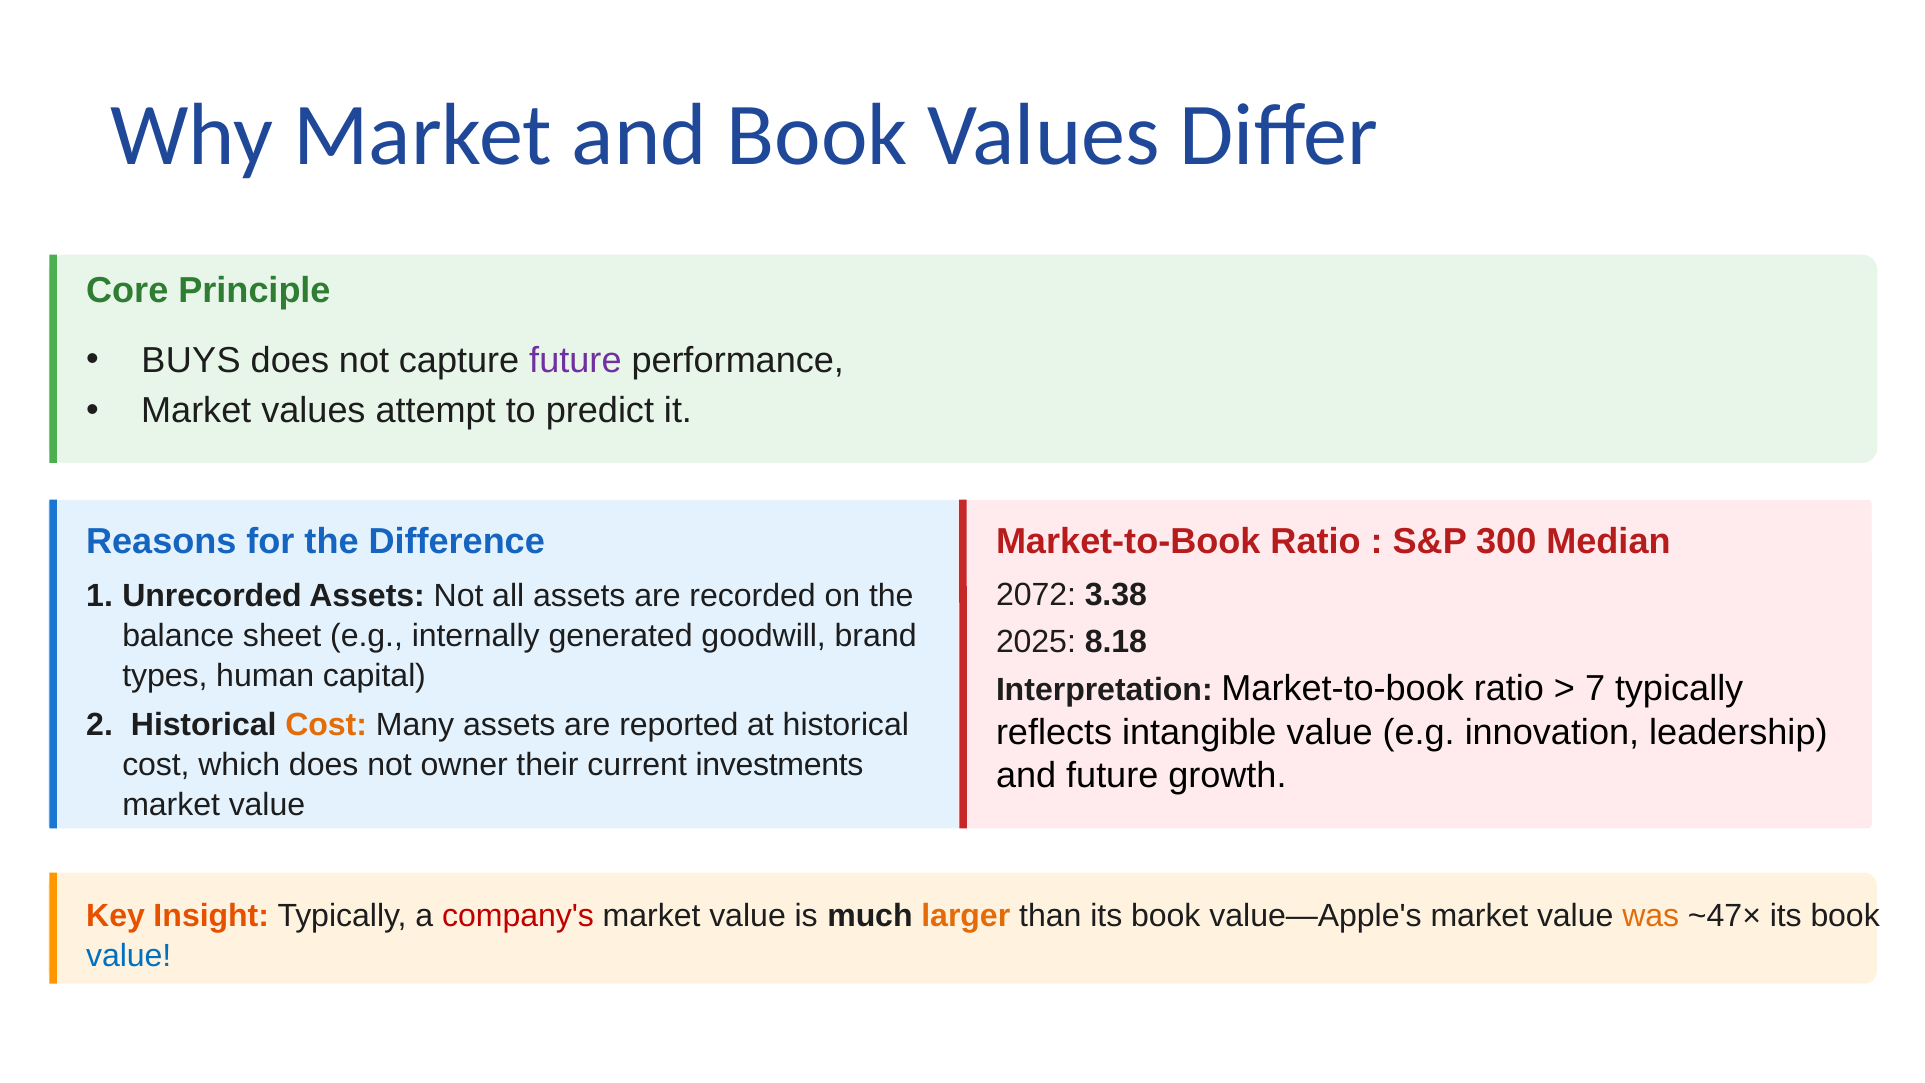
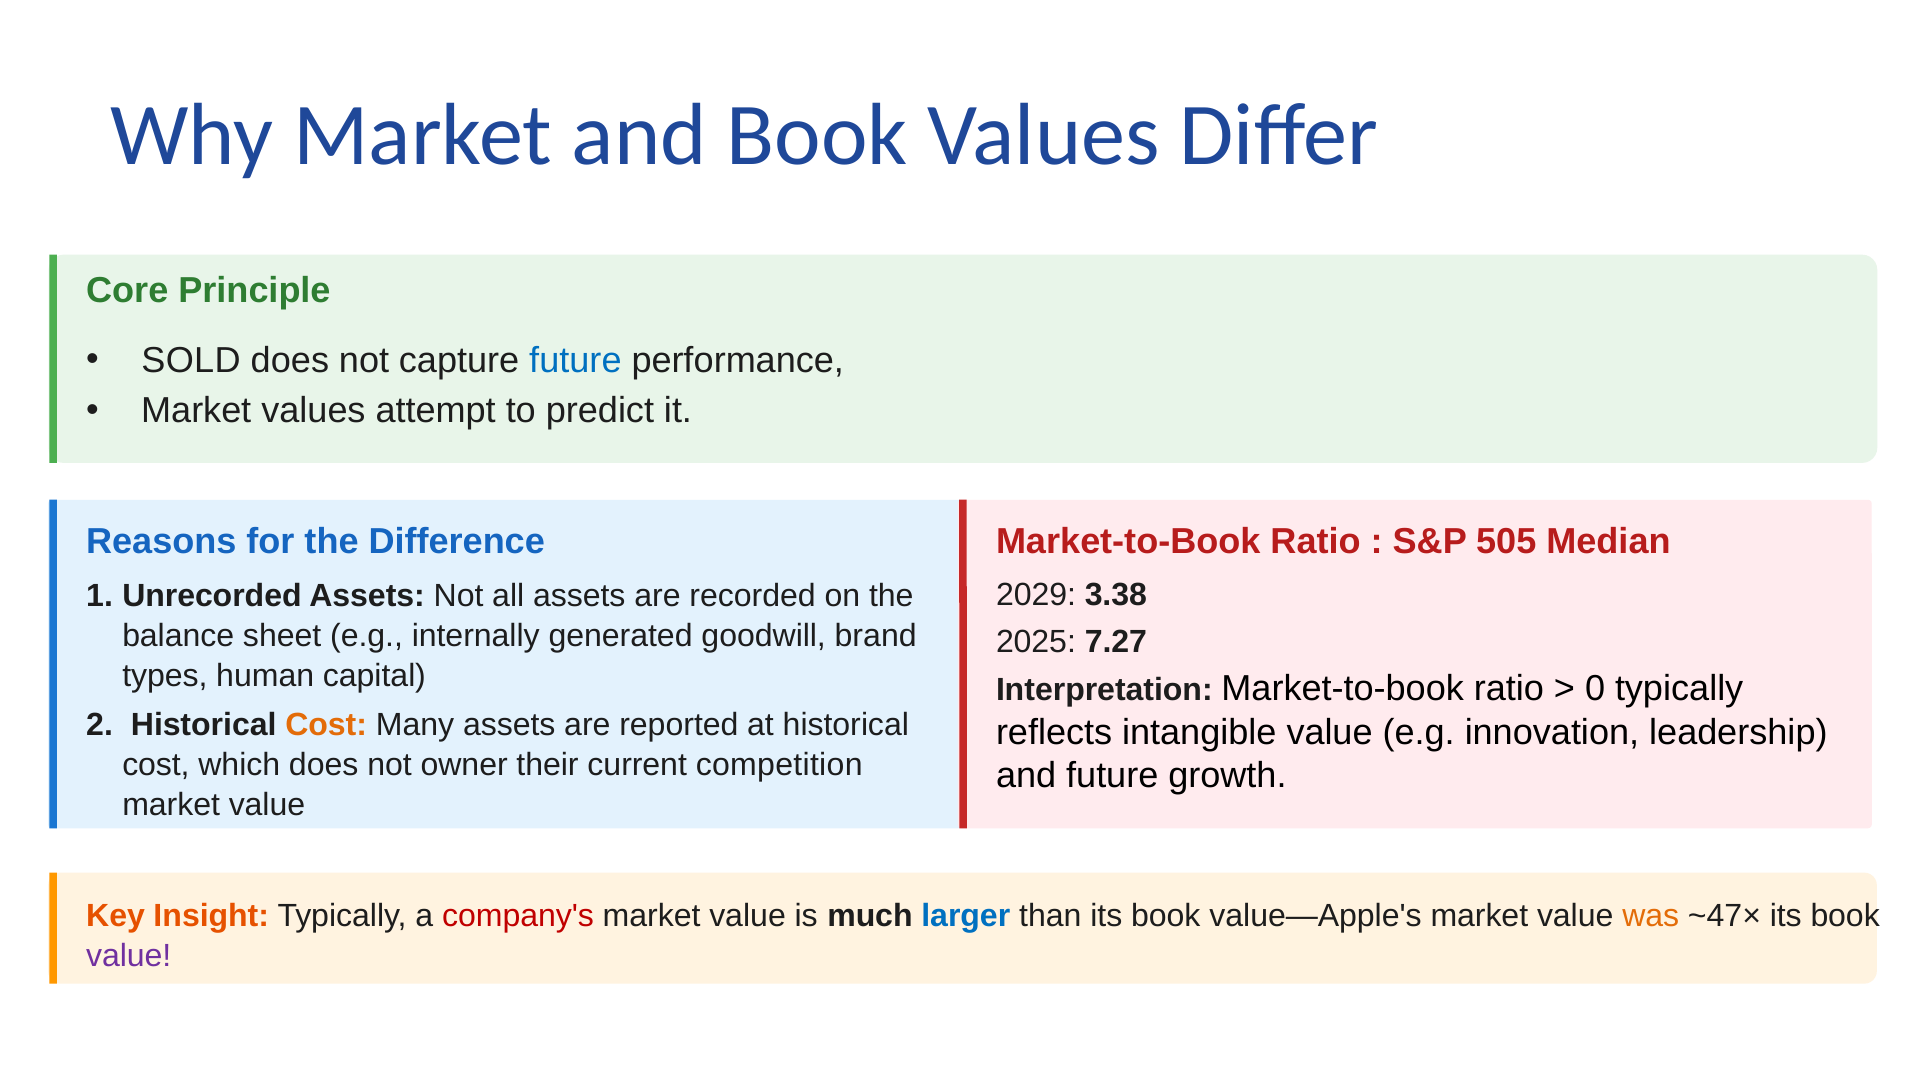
BUYS: BUYS -> SOLD
future at (575, 361) colour: purple -> blue
300: 300 -> 505
2072: 2072 -> 2029
8.18: 8.18 -> 7.27
7: 7 -> 0
investments: investments -> competition
larger colour: orange -> blue
value at (129, 956) colour: blue -> purple
